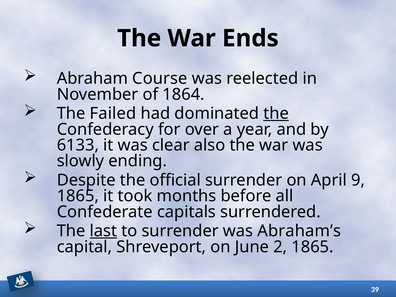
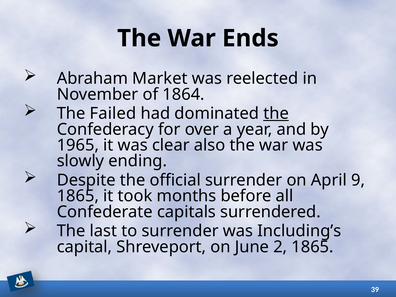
Course: Course -> Market
6133: 6133 -> 1965
last underline: present -> none
Abraham’s: Abraham’s -> Including’s
